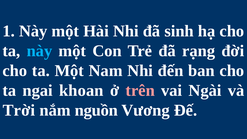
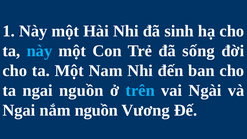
rạng: rạng -> sống
ngai khoan: khoan -> nguồn
trên colour: pink -> light blue
Trời at (19, 110): Trời -> Ngai
